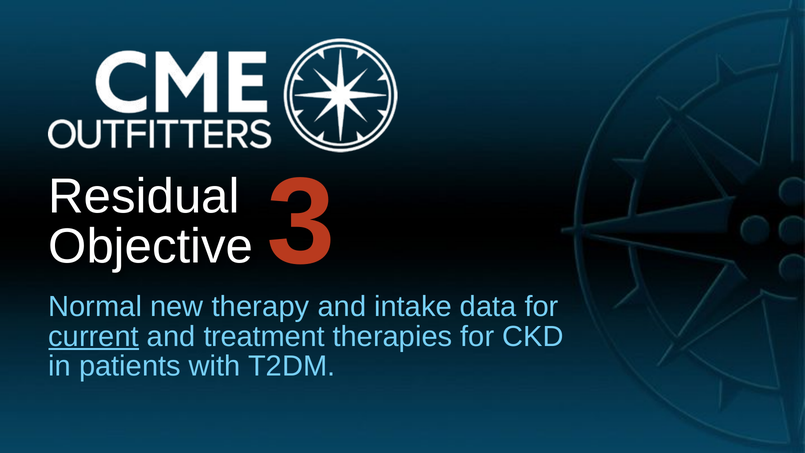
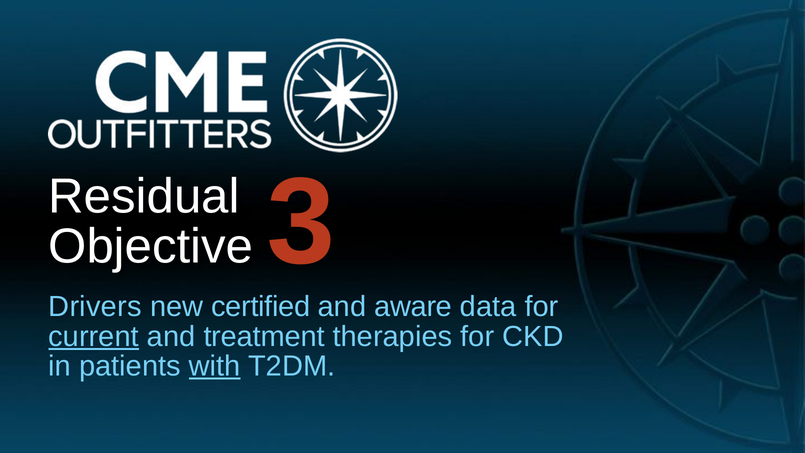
Normal: Normal -> Drivers
therapy: therapy -> certified
intake: intake -> aware
with underline: none -> present
